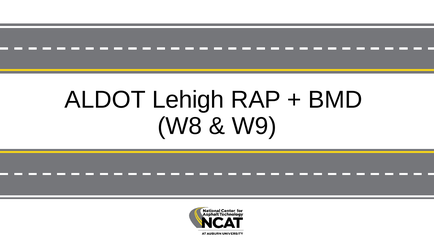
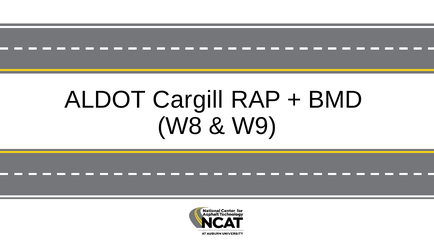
Lehigh: Lehigh -> Cargill
